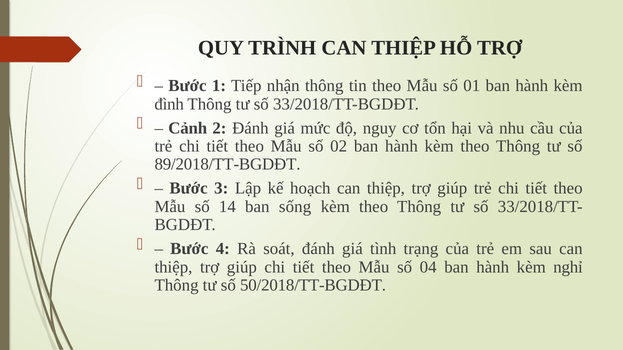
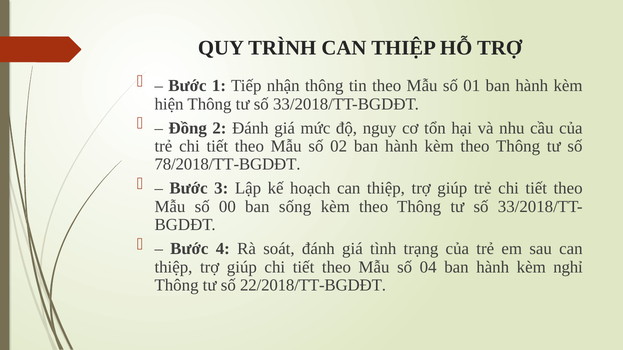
đình: đình -> hiện
Cảnh: Cảnh -> Đồng
89/2018/TT-BGDĐT: 89/2018/TT-BGDĐT -> 78/2018/TT-BGDĐT
14: 14 -> 00
50/2018/TT-BGDĐT: 50/2018/TT-BGDĐT -> 22/2018/TT-BGDĐT
